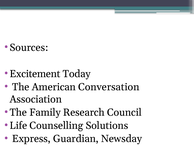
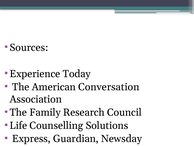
Excitement: Excitement -> Experience
